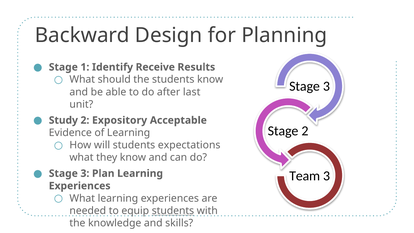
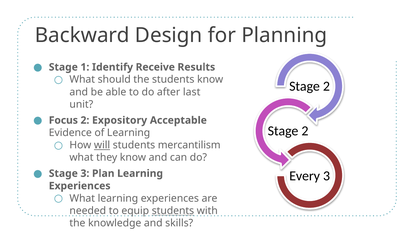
3 at (326, 86): 3 -> 2
Study: Study -> Focus
will underline: none -> present
expectations: expectations -> mercantilism
Team: Team -> Every
